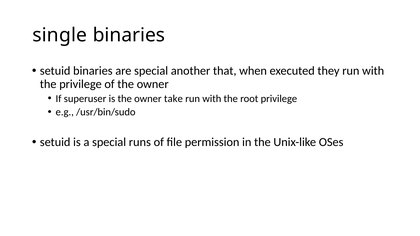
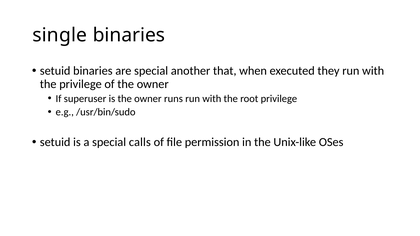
take: take -> runs
runs: runs -> calls
